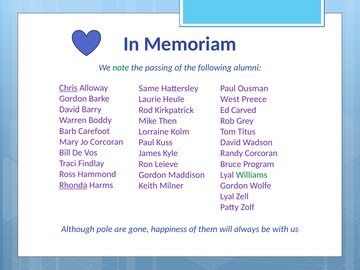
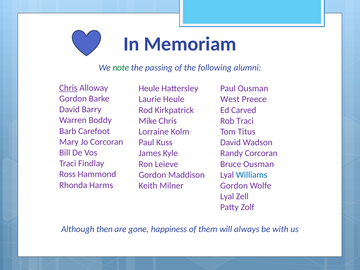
Same at (149, 88): Same -> Heule
Mike Then: Then -> Chris
Rob Grey: Grey -> Traci
Bruce Program: Program -> Ousman
Williams colour: green -> blue
Rhonda underline: present -> none
pole: pole -> then
